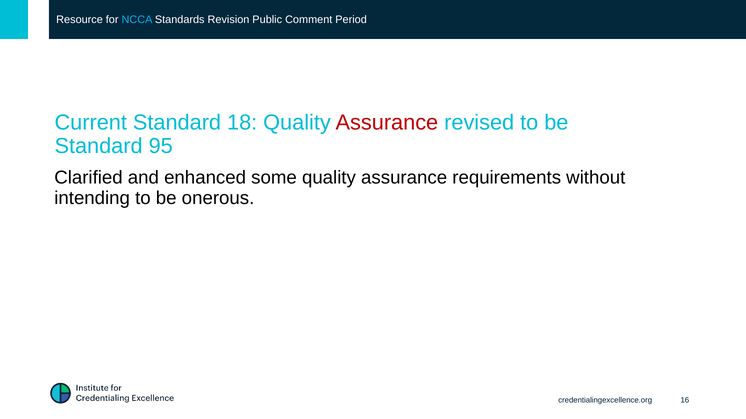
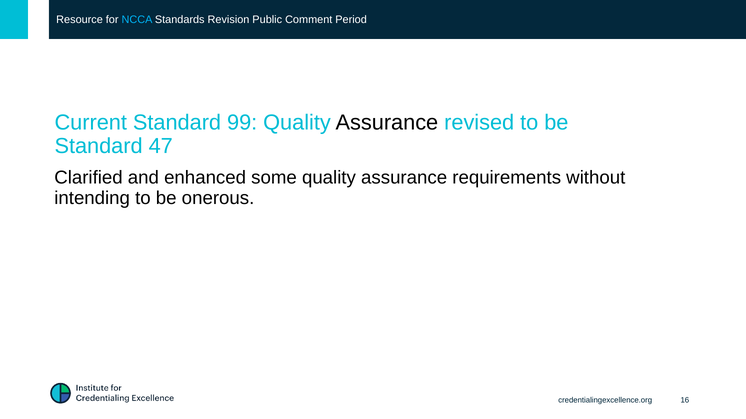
18: 18 -> 99
Assurance at (387, 123) colour: red -> black
95: 95 -> 47
